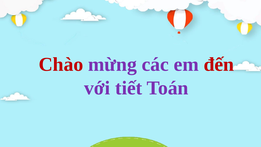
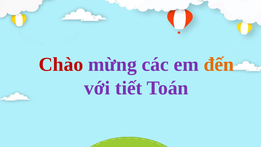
đến colour: red -> orange
